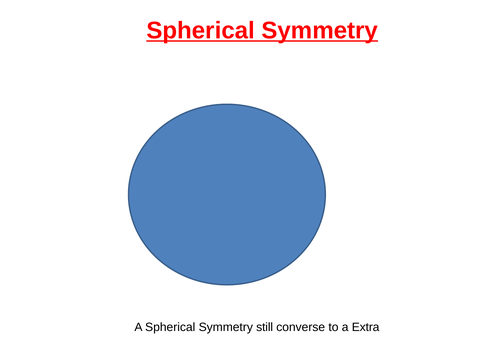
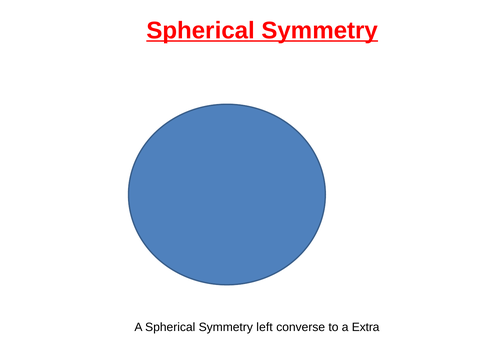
still: still -> left
